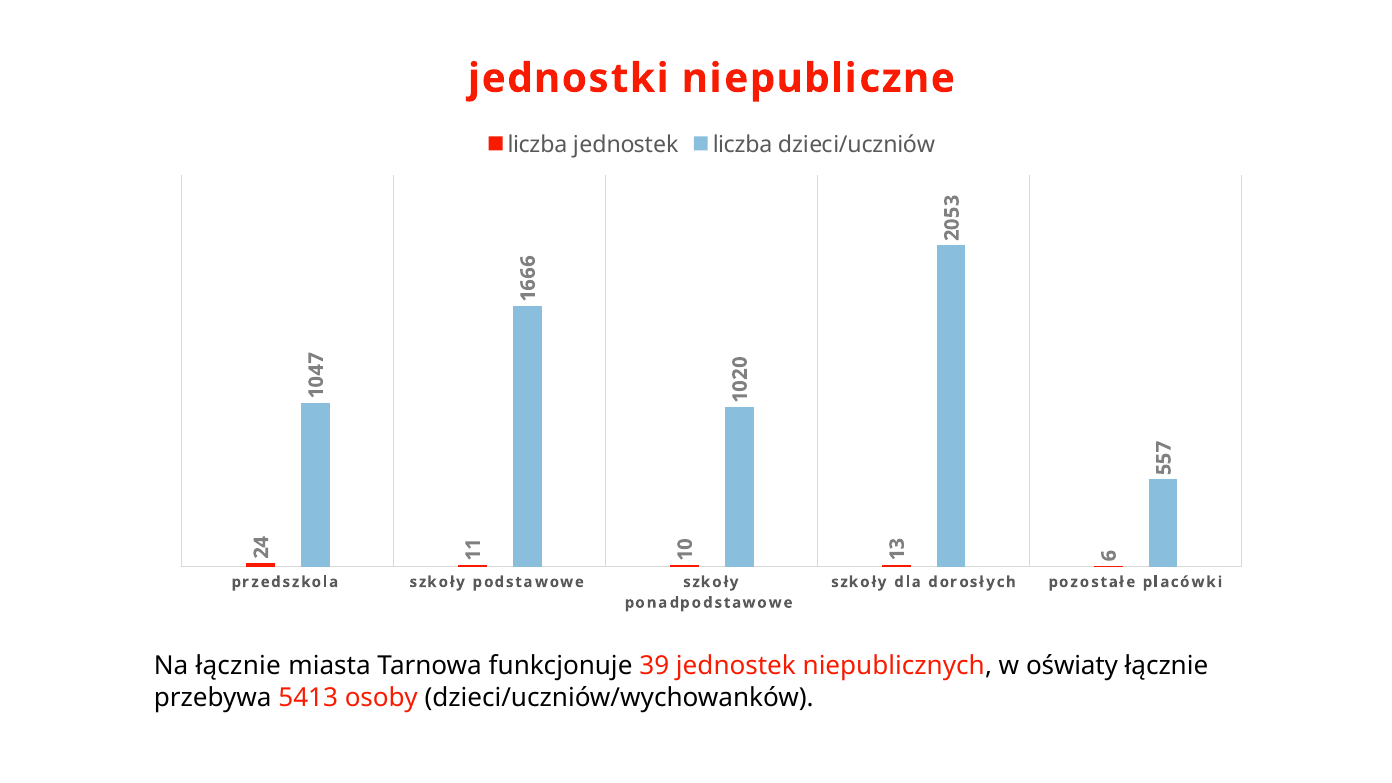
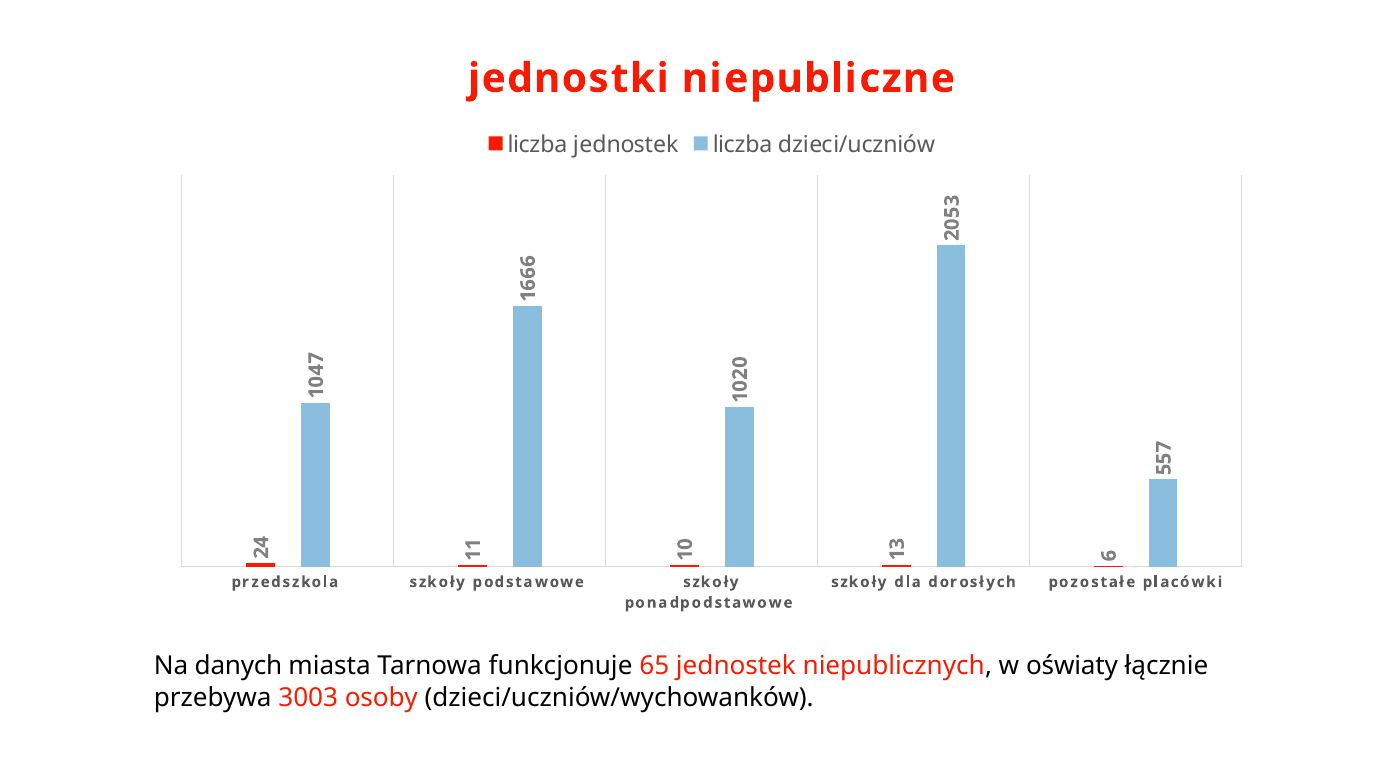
Na łącznie: łącznie -> danych
39: 39 -> 65
5413: 5413 -> 3003
